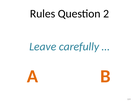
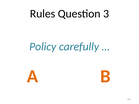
2: 2 -> 3
Leave: Leave -> Policy
